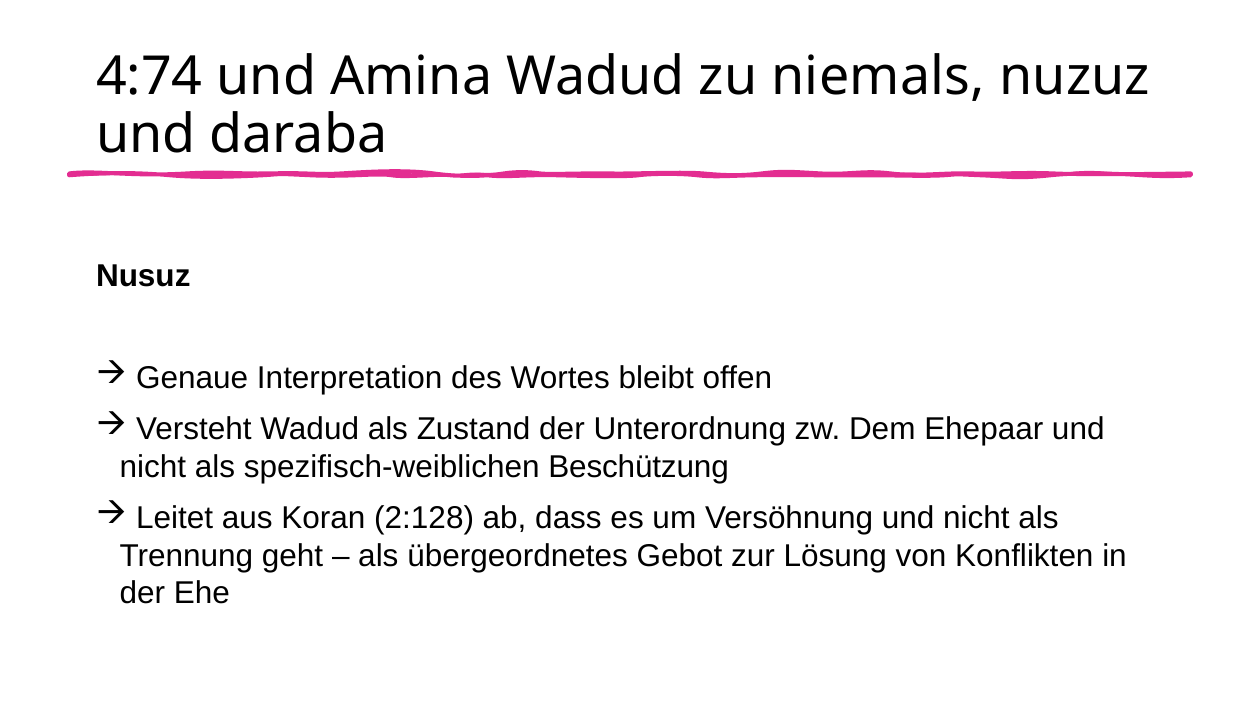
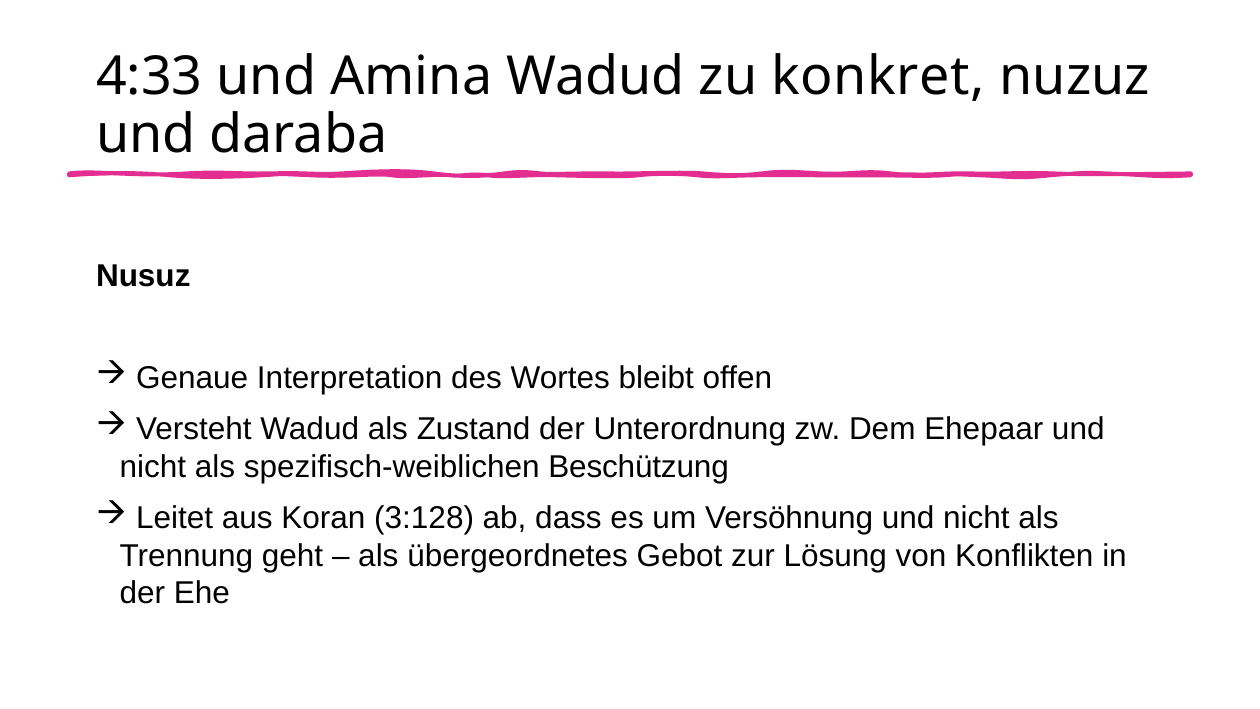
4:74: 4:74 -> 4:33
niemals: niemals -> konkret
2:128: 2:128 -> 3:128
